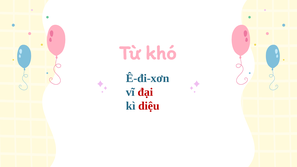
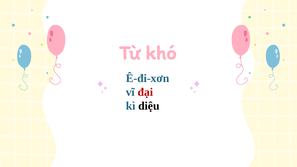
diệu colour: red -> black
